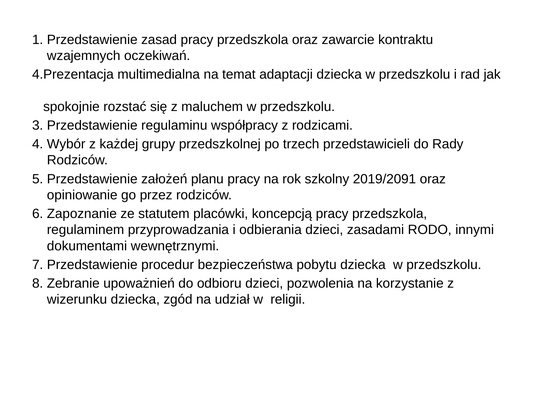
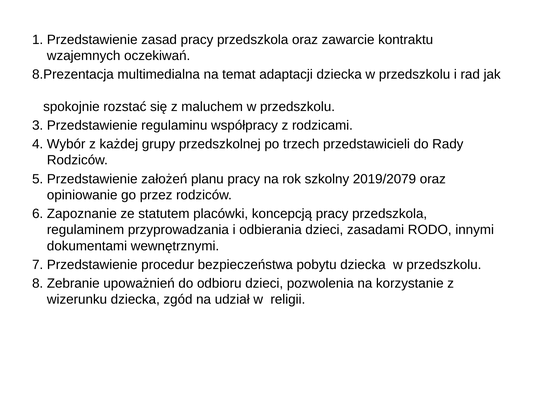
4.Prezentacja: 4.Prezentacja -> 8.Prezentacja
2019/2091: 2019/2091 -> 2019/2079
